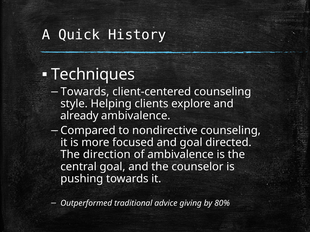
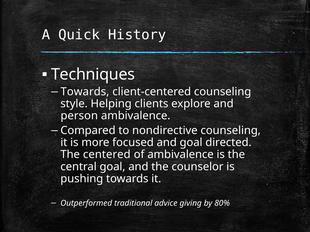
already: already -> person
direction: direction -> centered
